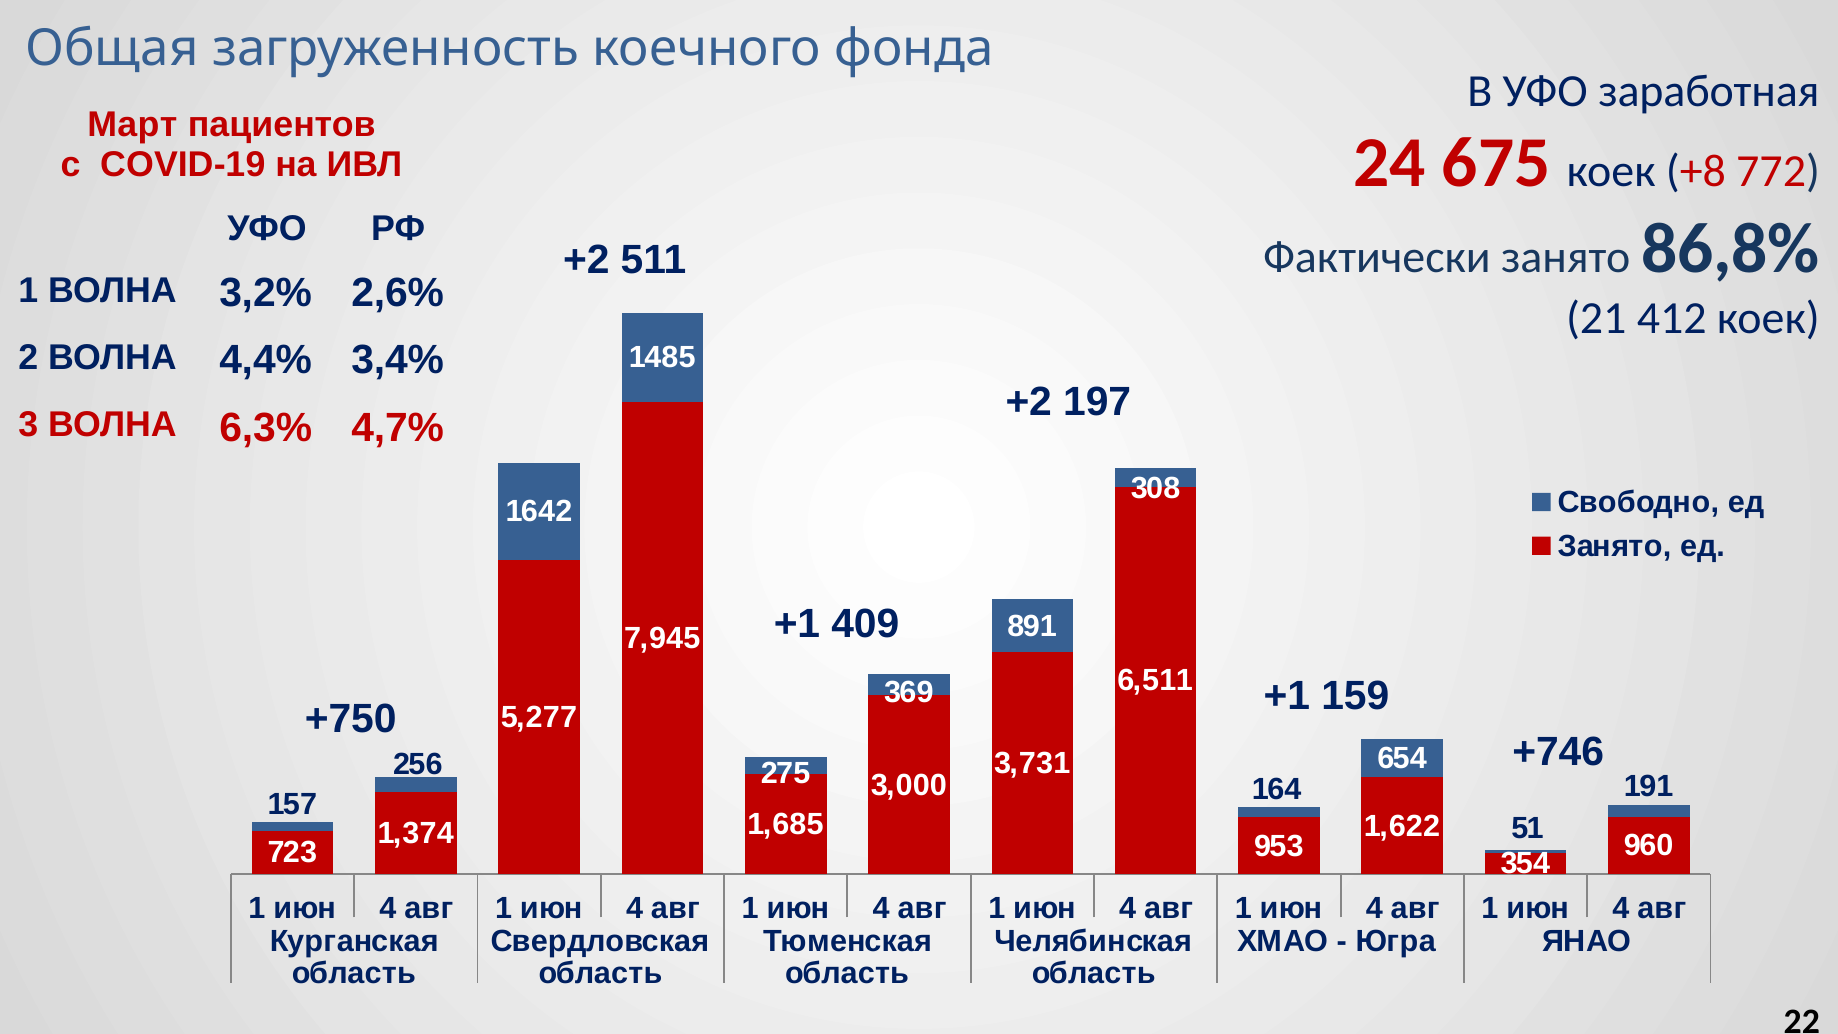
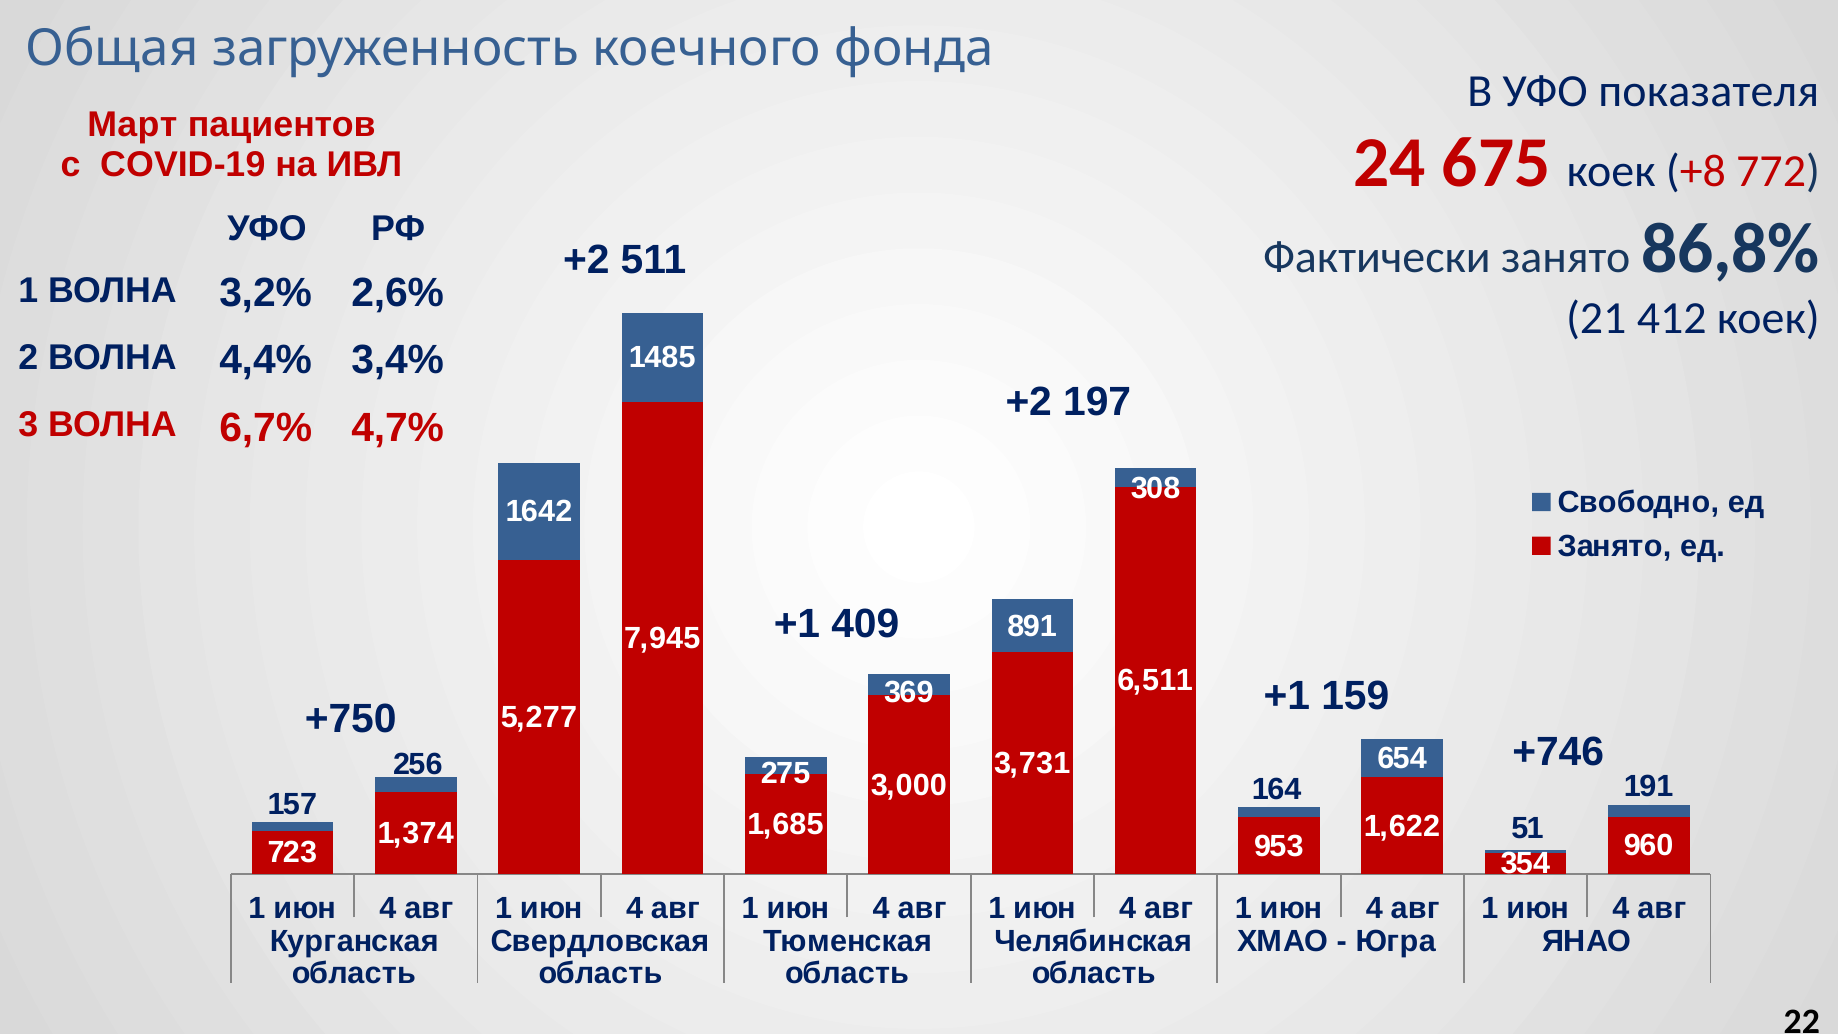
заработная: заработная -> показателя
6,3%: 6,3% -> 6,7%
